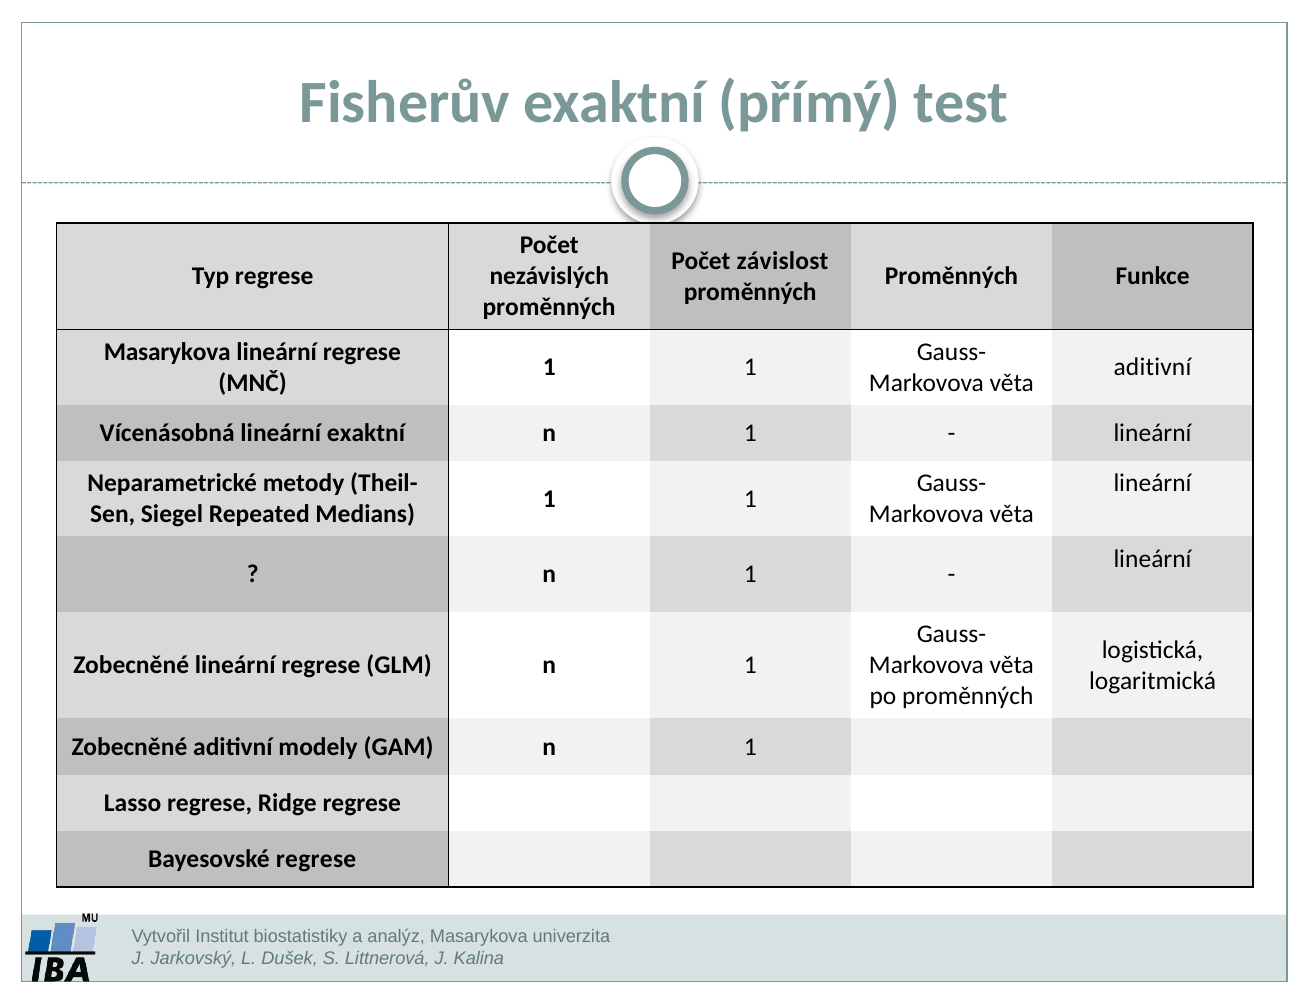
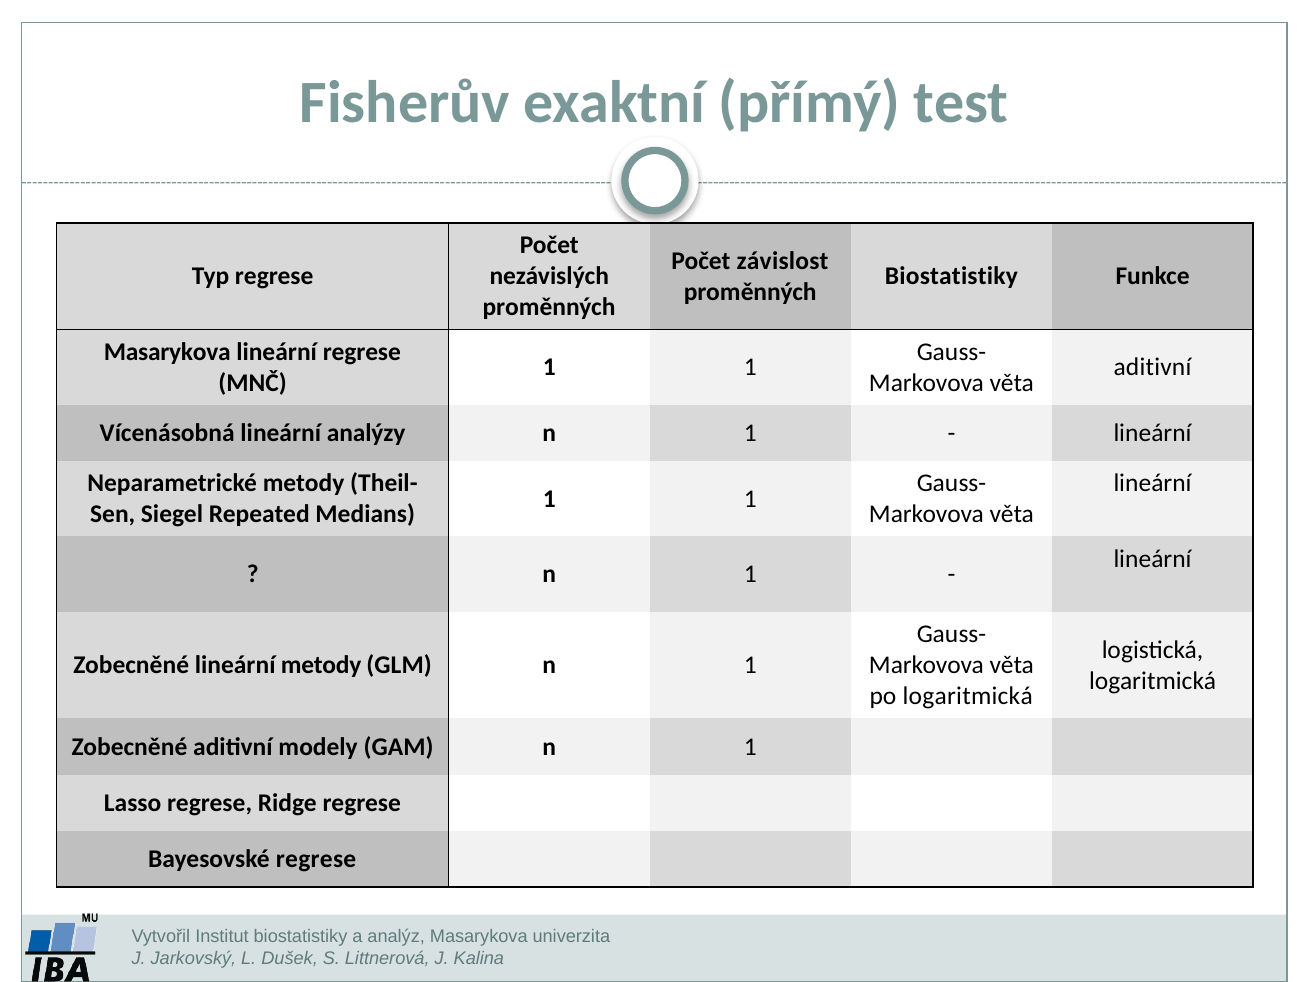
Proměnných at (951, 277): Proměnných -> Biostatistiky
lineární exaktní: exaktní -> analýzy
Zobecněné lineární regrese: regrese -> metody
po proměnných: proměnných -> logaritmická
